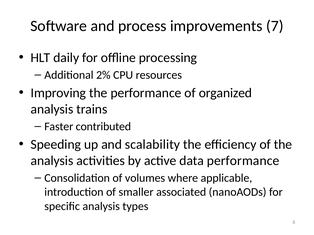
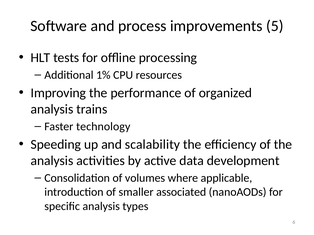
7: 7 -> 5
daily: daily -> tests
2%: 2% -> 1%
contributed: contributed -> technology
data performance: performance -> development
